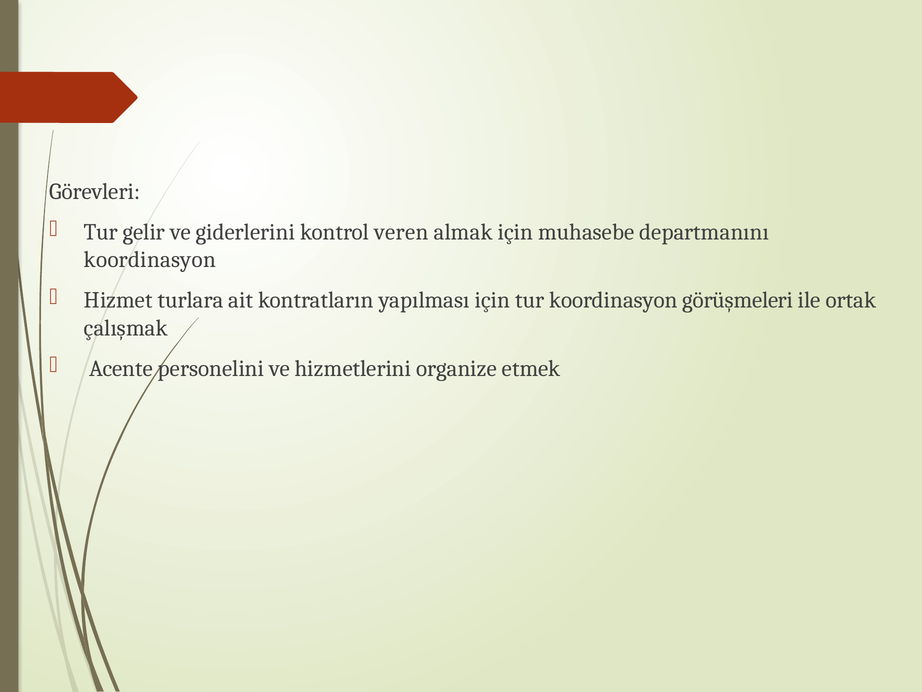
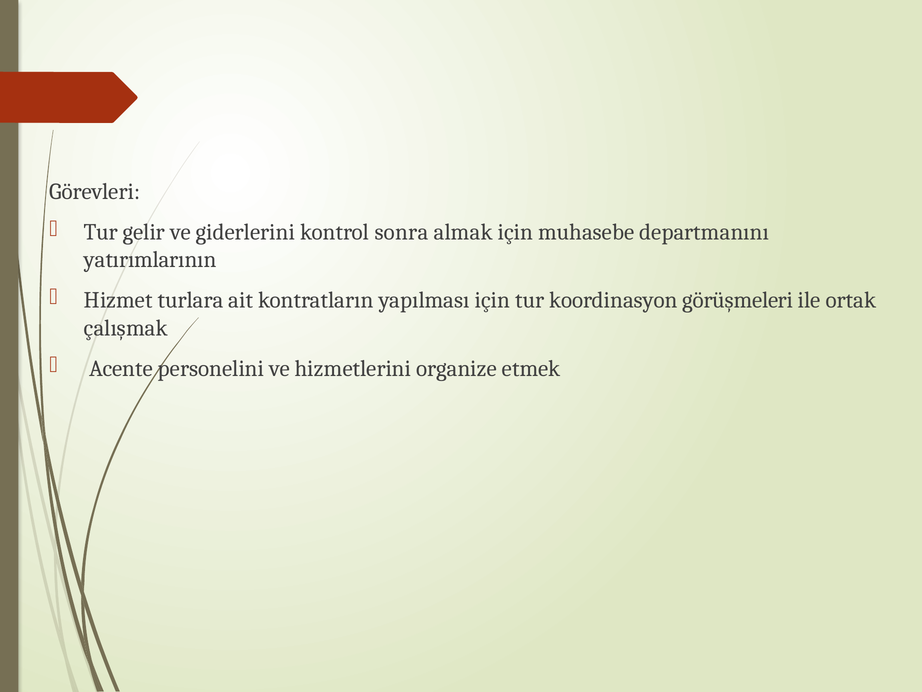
veren: veren -> sonra
koordinasyon at (150, 260): koordinasyon -> yatırımlarının
